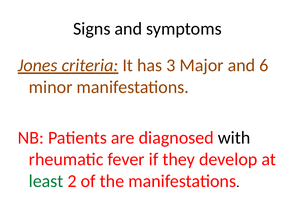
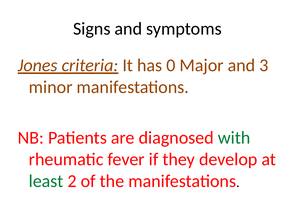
3: 3 -> 0
6: 6 -> 3
with colour: black -> green
